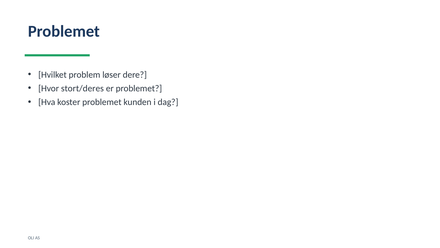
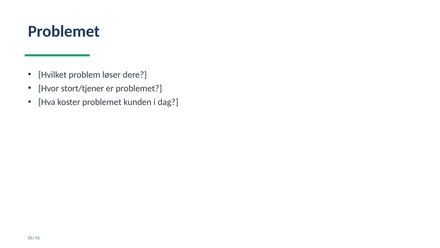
stort/deres: stort/deres -> stort/tjener
